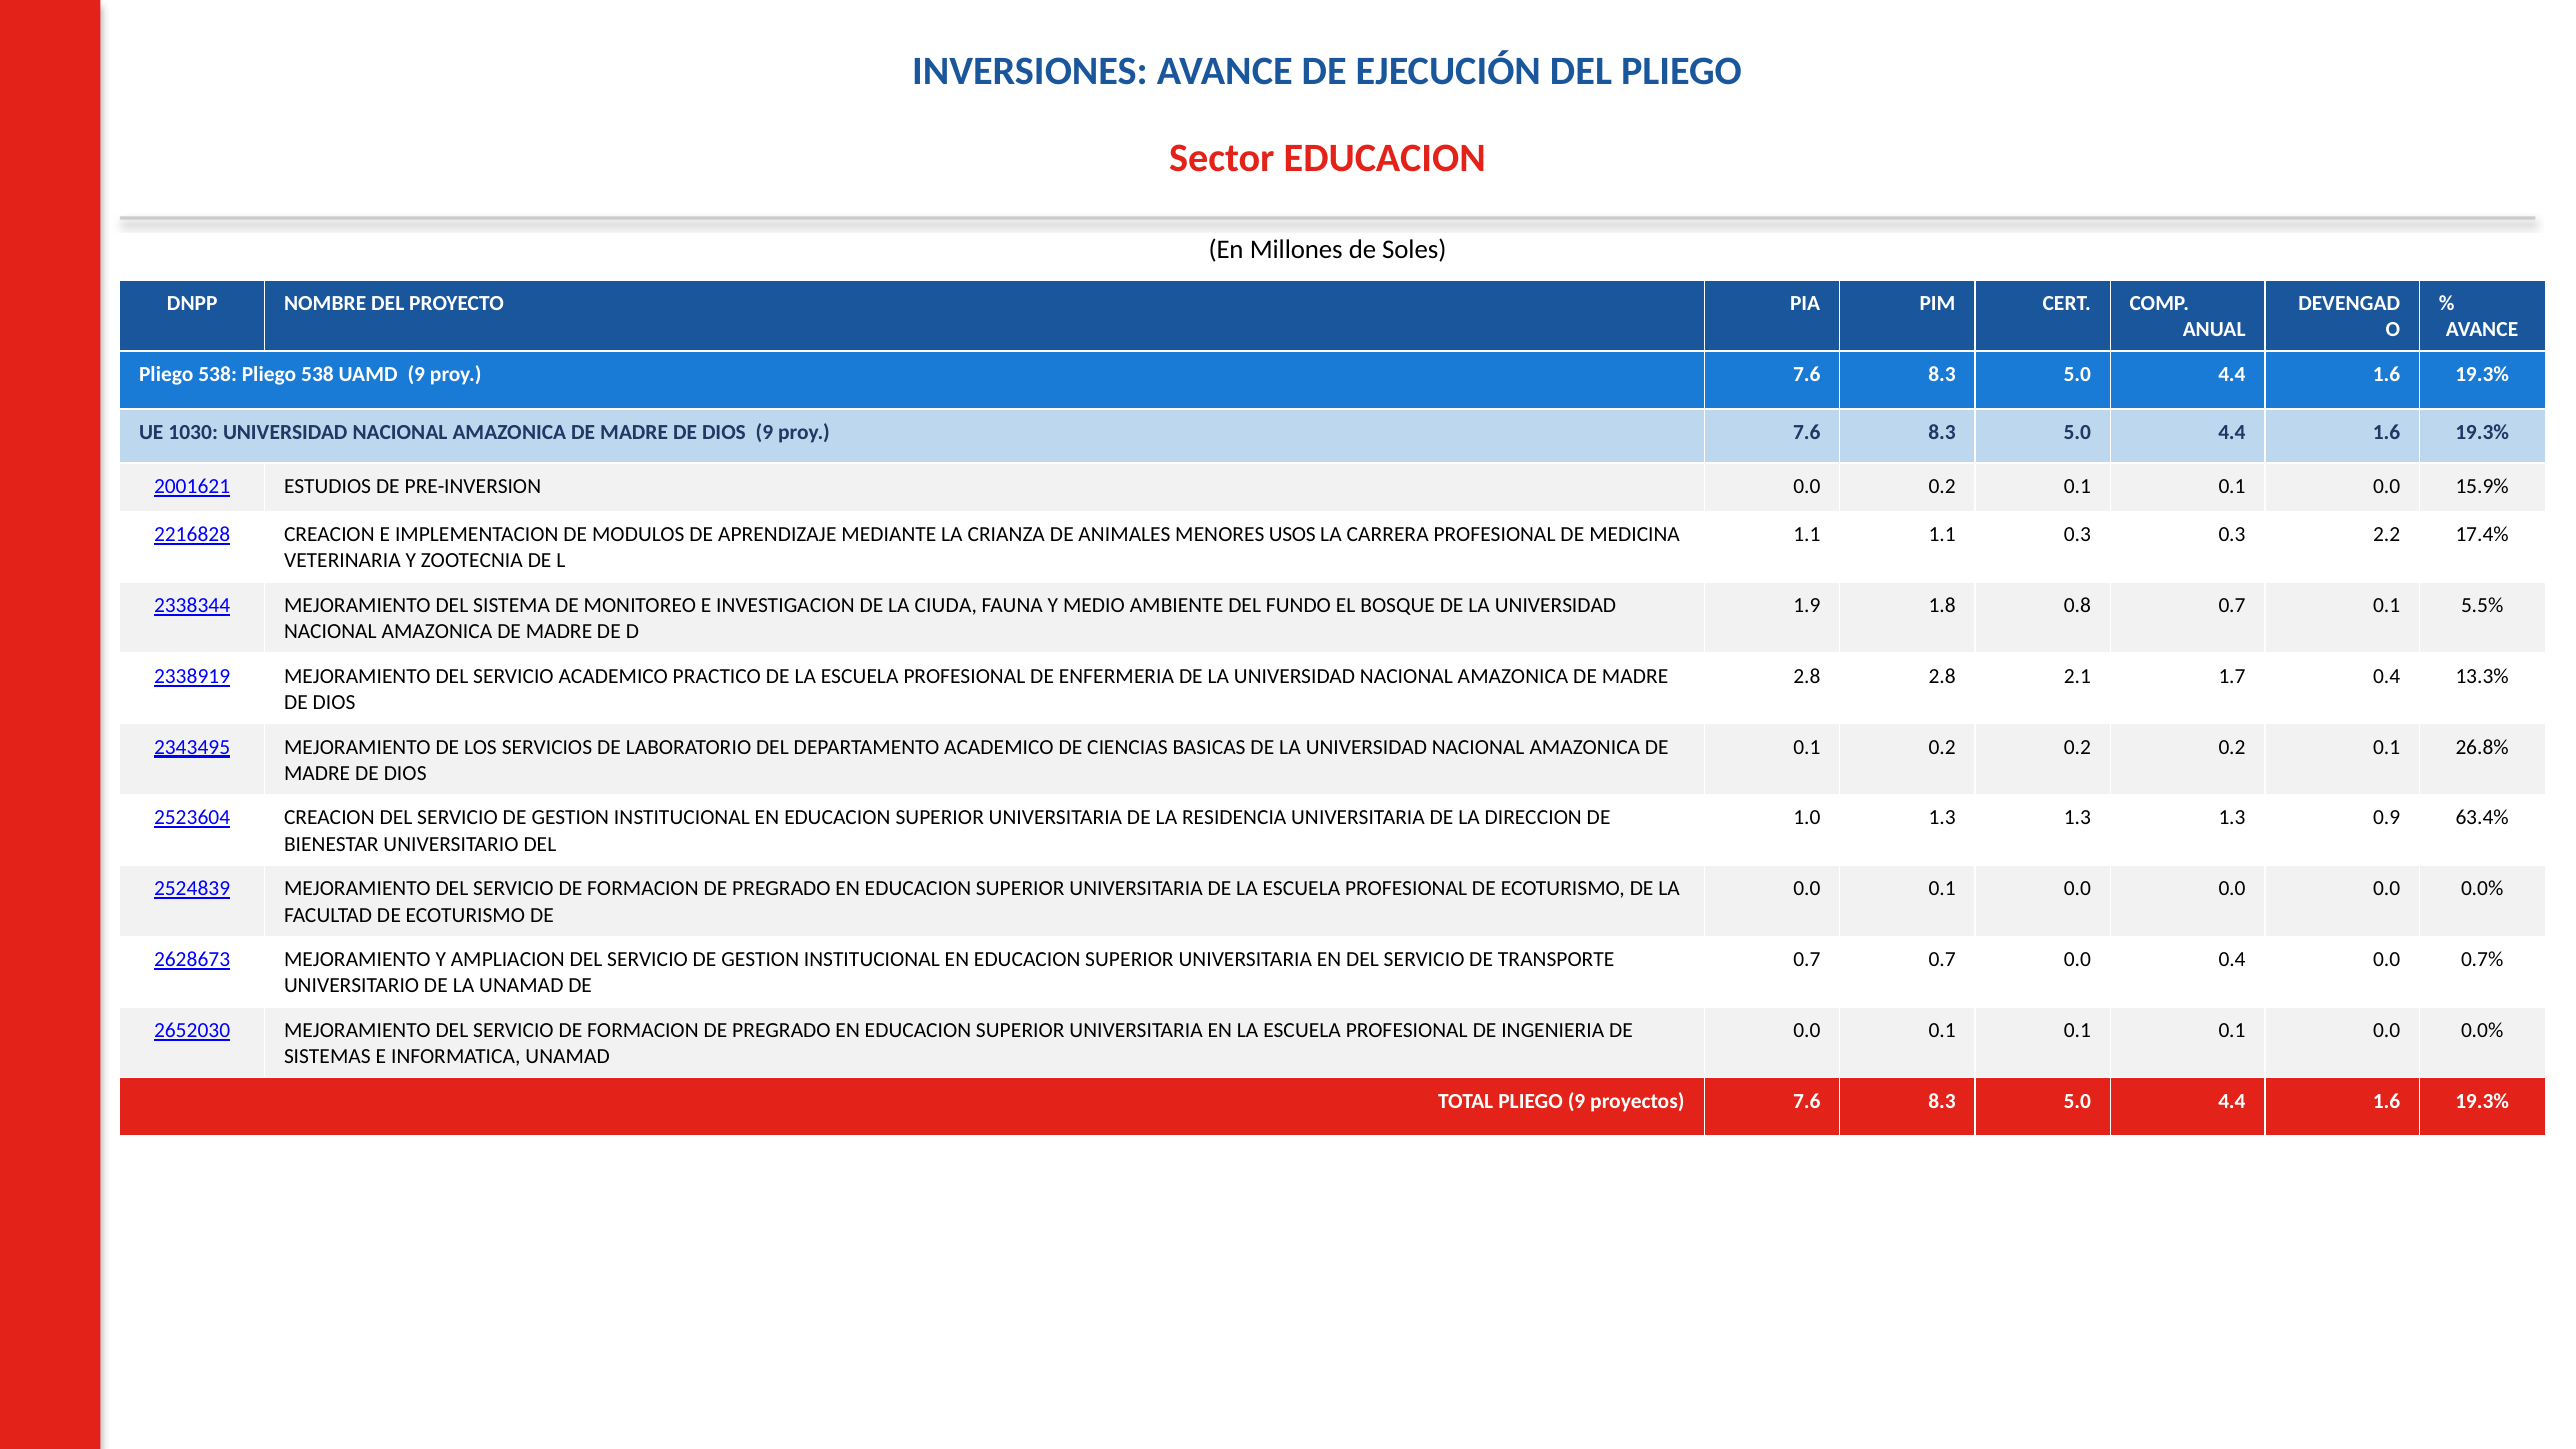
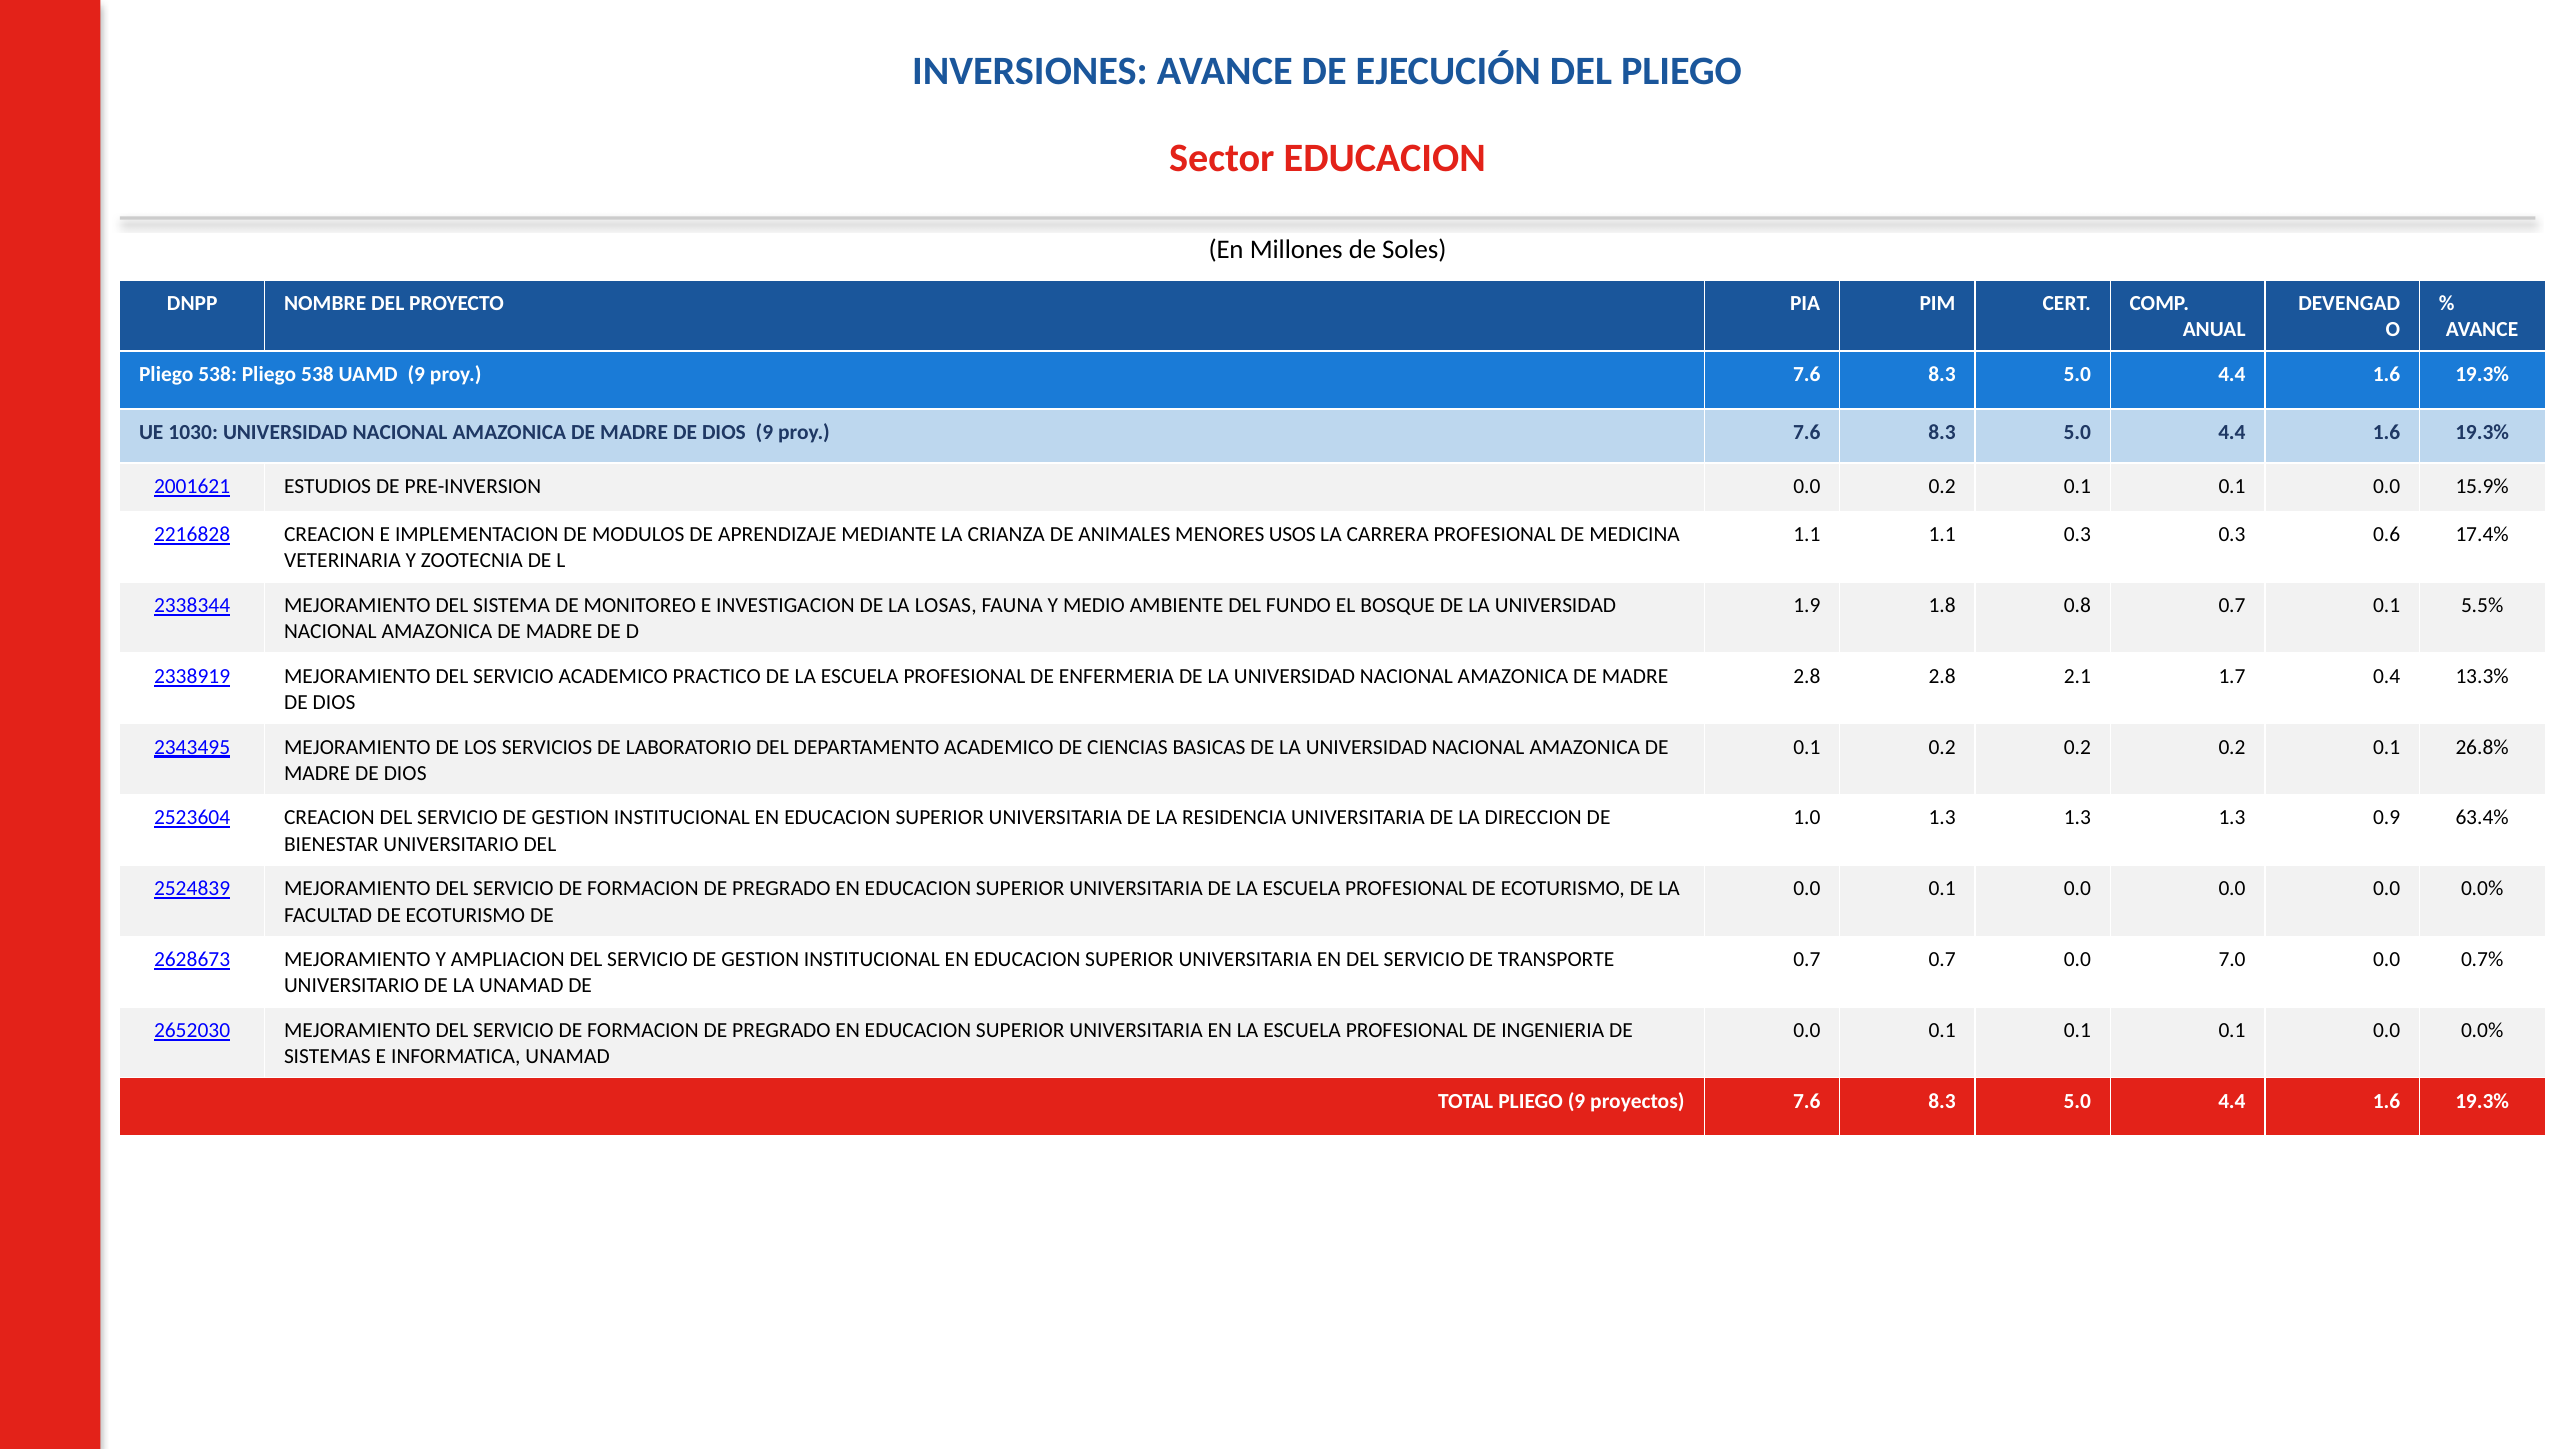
2.2: 2.2 -> 0.6
CIUDA: CIUDA -> LOSAS
0.0 0.4: 0.4 -> 7.0
